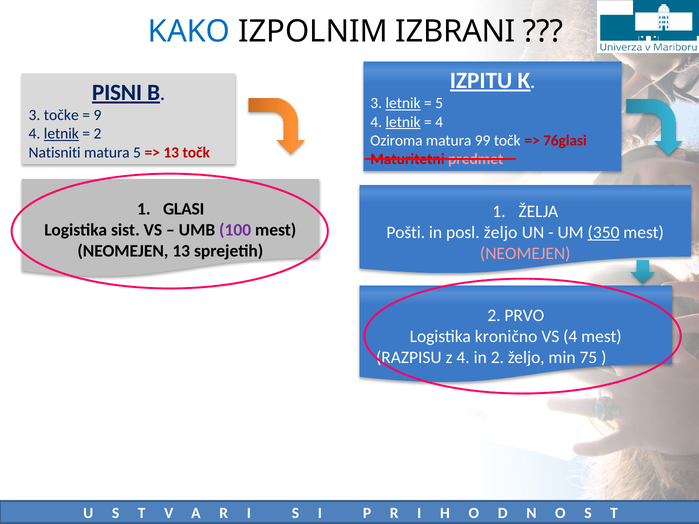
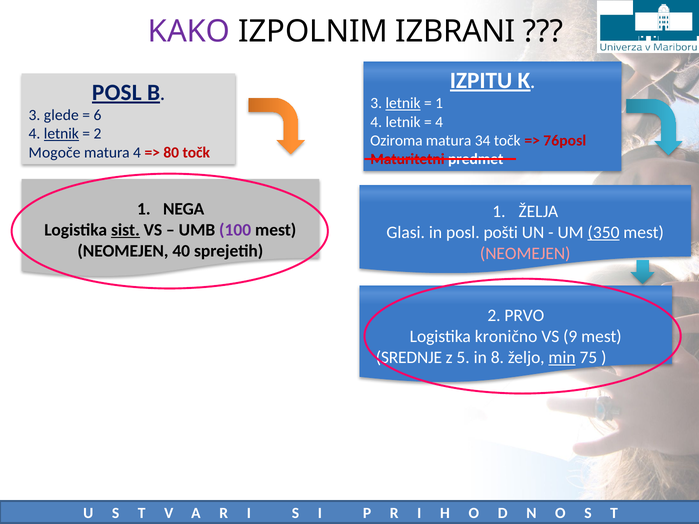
KAKO colour: blue -> purple
PISNI at (117, 93): PISNI -> POSL
5 at (439, 103): 5 -> 1
točke: točke -> glede
9: 9 -> 6
letnik at (403, 122) underline: present -> none
99: 99 -> 34
76glasi: 76glasi -> 76posl
Natisniti: Natisniti -> Mogoče
matura 5: 5 -> 4
13 at (171, 153): 13 -> 80
predmet colour: pink -> white
GLASI: GLASI -> NEGA
sist underline: none -> present
Pošti: Pošti -> Glasi
posl željo: željo -> pošti
NEOMEJEN 13: 13 -> 40
VS 4: 4 -> 9
RAZPISU: RAZPISU -> SREDNJE
z 4: 4 -> 5
in 2: 2 -> 8
min underline: none -> present
